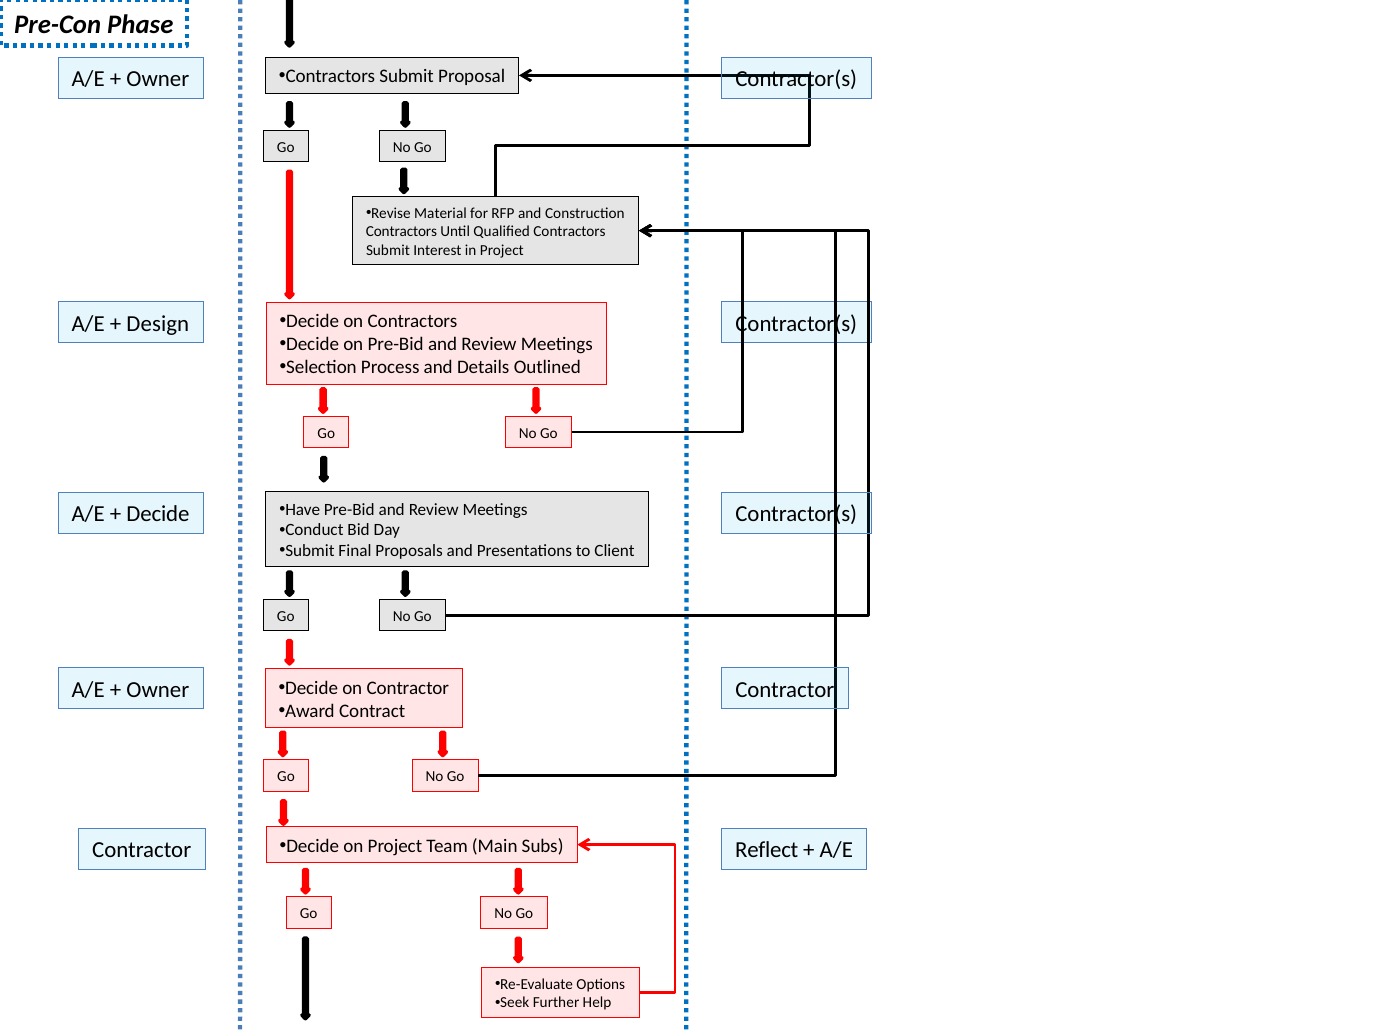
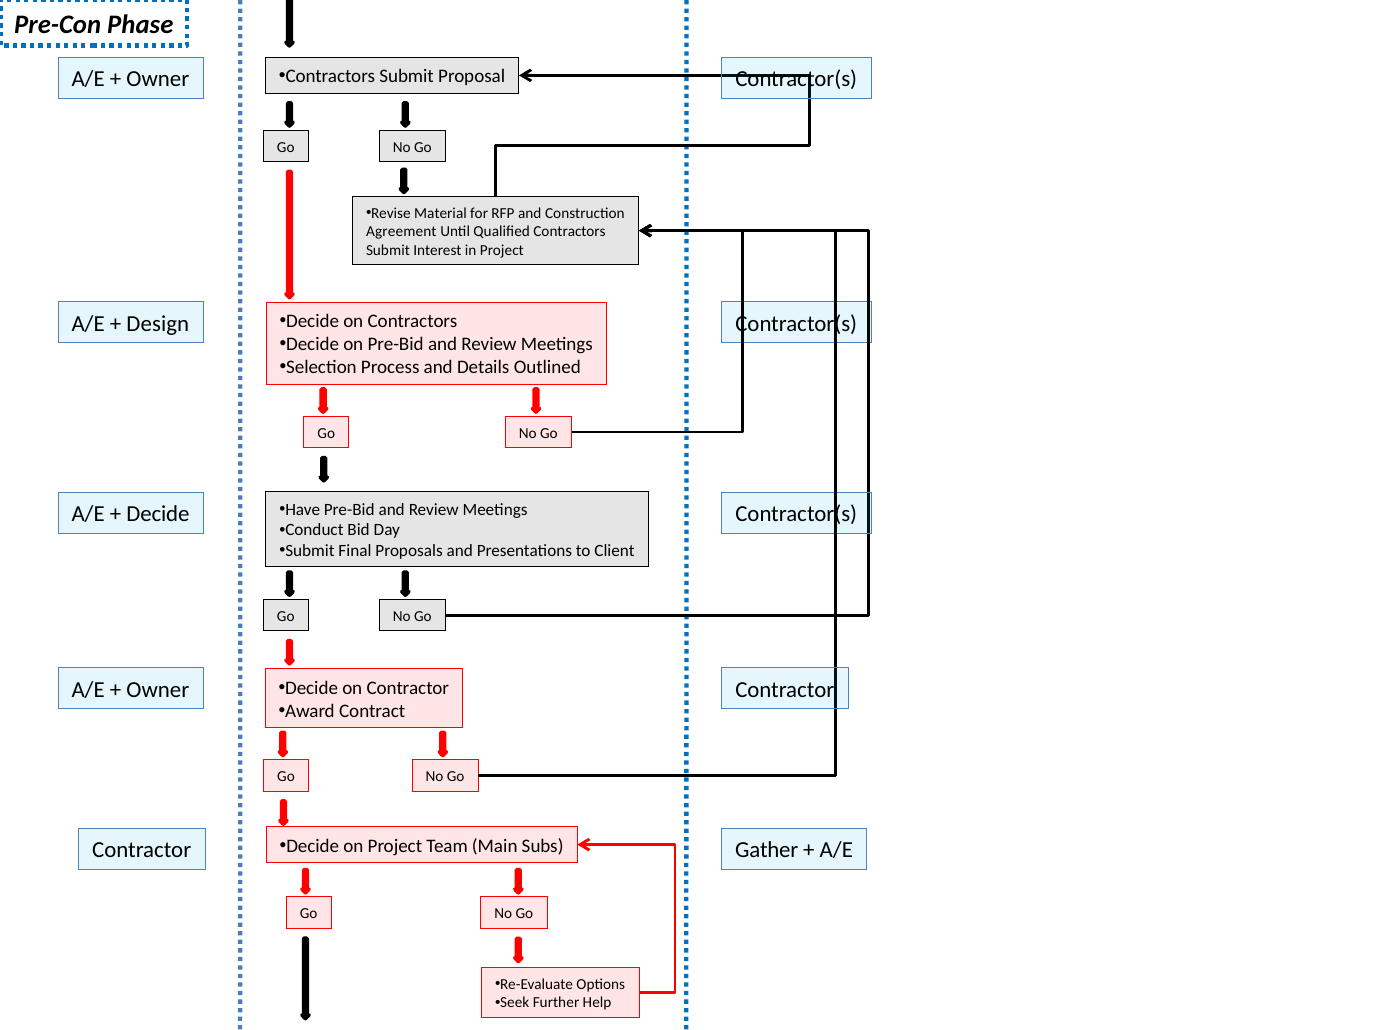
Contractors at (401, 232): Contractors -> Agreement
Reflect: Reflect -> Gather
